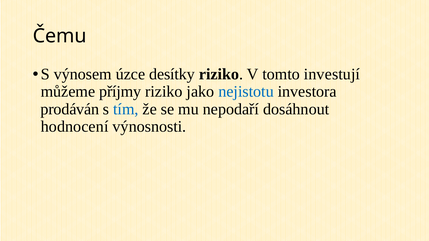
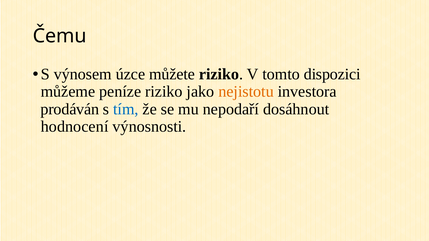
desítky: desítky -> můžete
investují: investují -> dispozici
příjmy: příjmy -> peníze
nejistotu colour: blue -> orange
